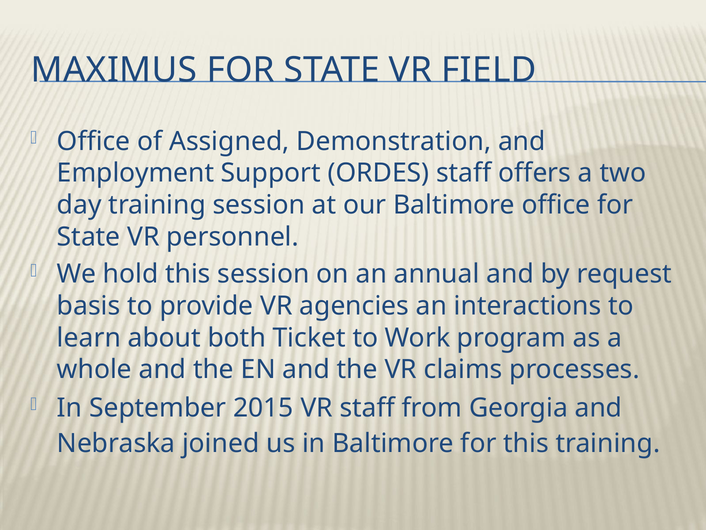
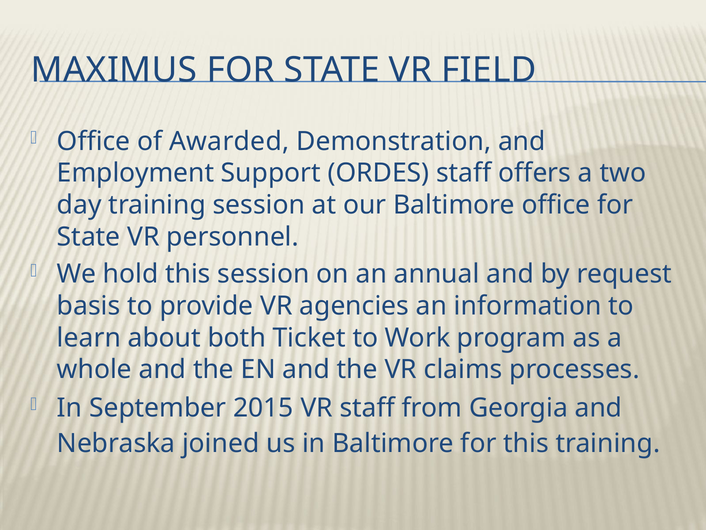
Assigned: Assigned -> Awarded
interactions: interactions -> information
